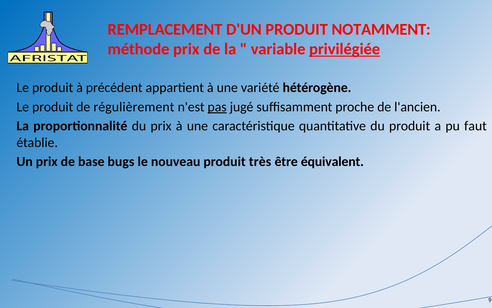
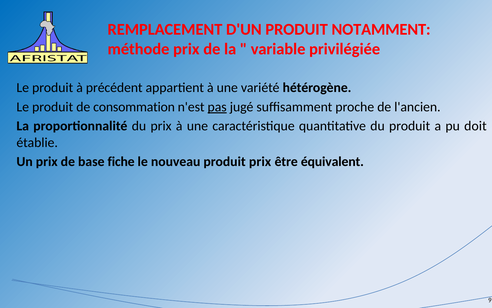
privilégiée underline: present -> none
régulièrement: régulièrement -> consommation
faut: faut -> doit
bugs: bugs -> fiche
produit très: très -> prix
